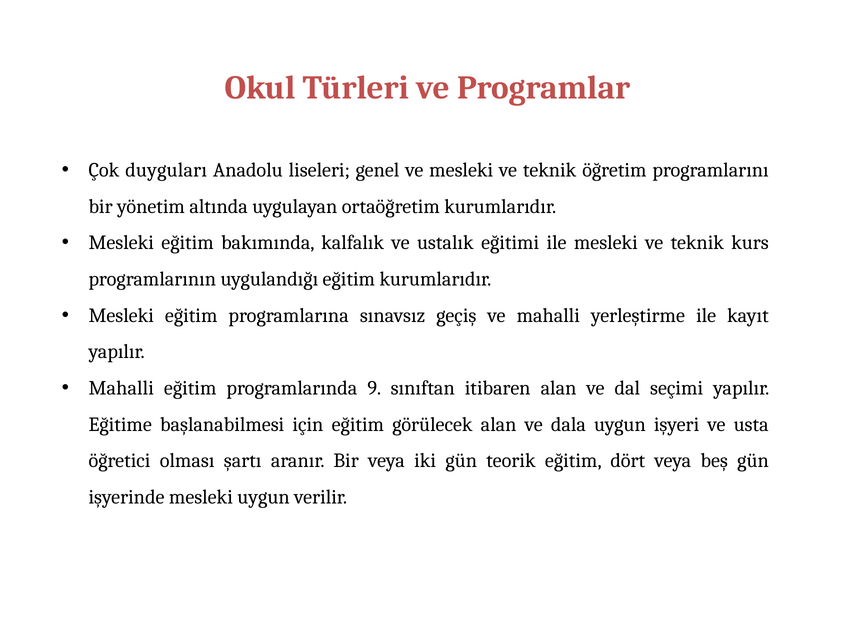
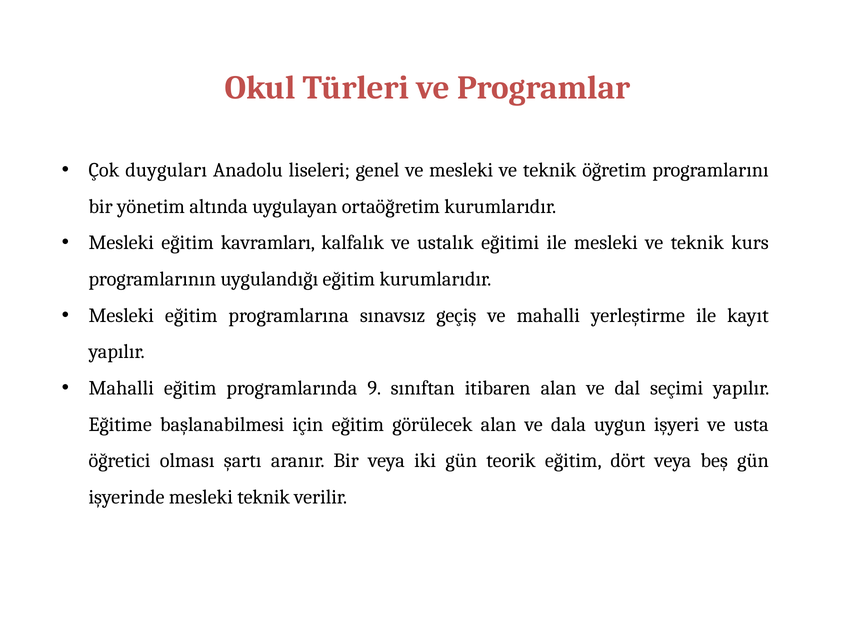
bakımında: bakımında -> kavramları
mesleki uygun: uygun -> teknik
